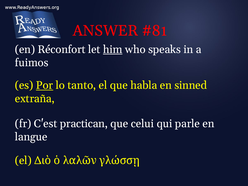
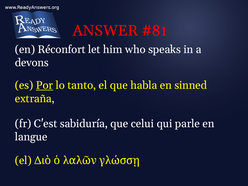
him underline: present -> none
fuimos: fuimos -> devons
practican: practican -> sabiduría
